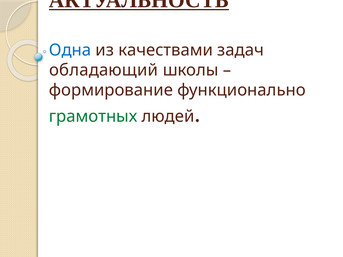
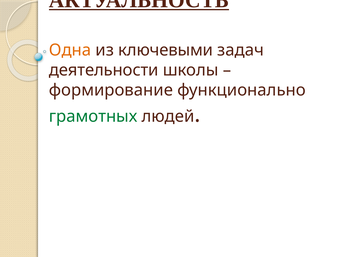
Одна colour: blue -> orange
качествами: качествами -> ключевыми
обладающий: обладающий -> деятельности
